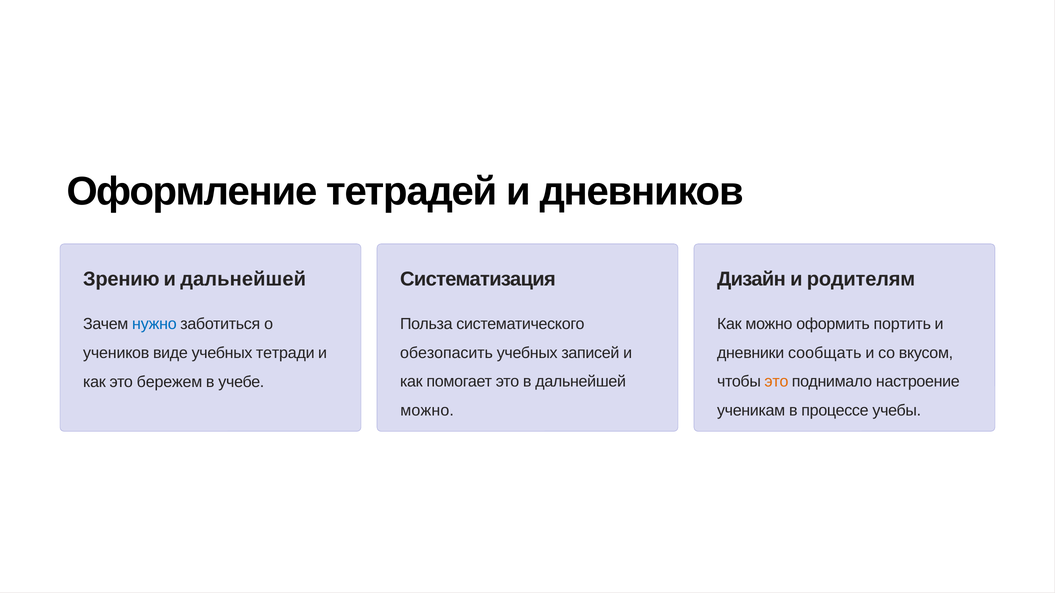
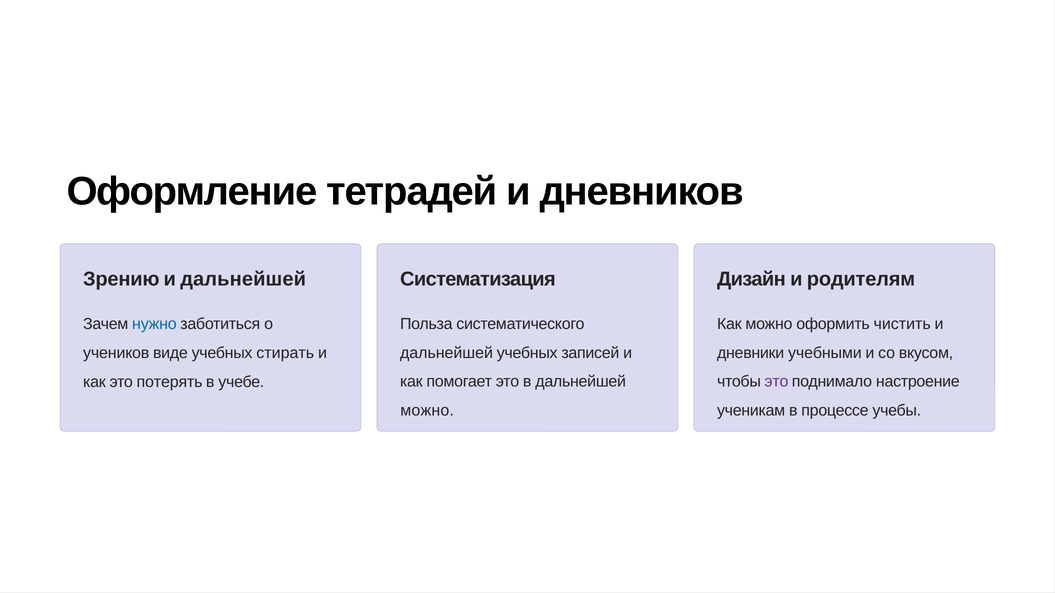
портить: портить -> чистить
тетради: тетради -> стирать
обезопасить at (447, 353): обезопасить -> дальнейшей
сообщать: сообщать -> учебными
бережем: бережем -> потерять
это at (776, 382) colour: orange -> purple
